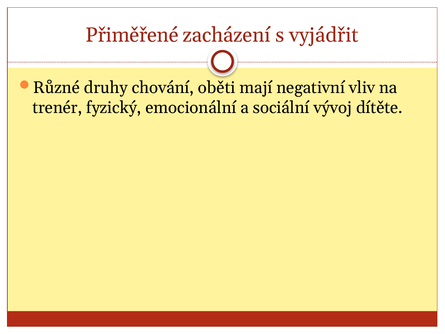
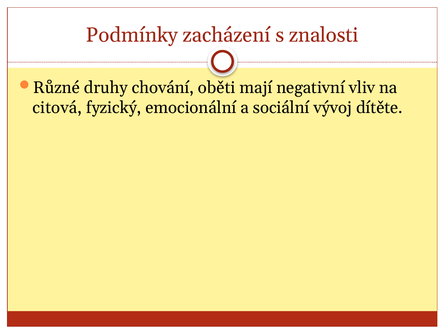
Přiměřené: Přiměřené -> Podmínky
vyjádřit: vyjádřit -> znalosti
trenér: trenér -> citová
